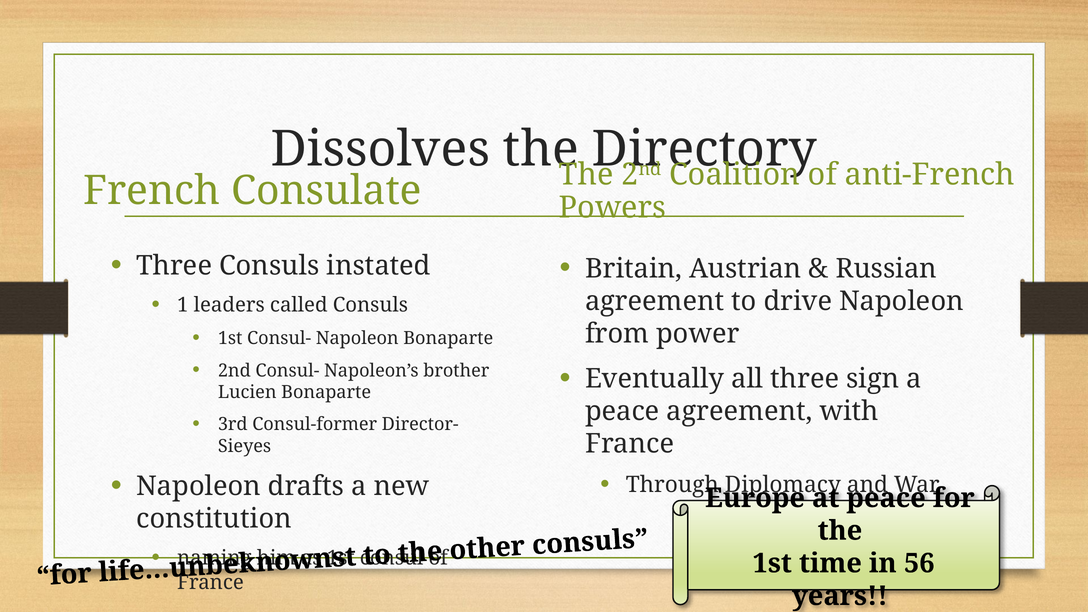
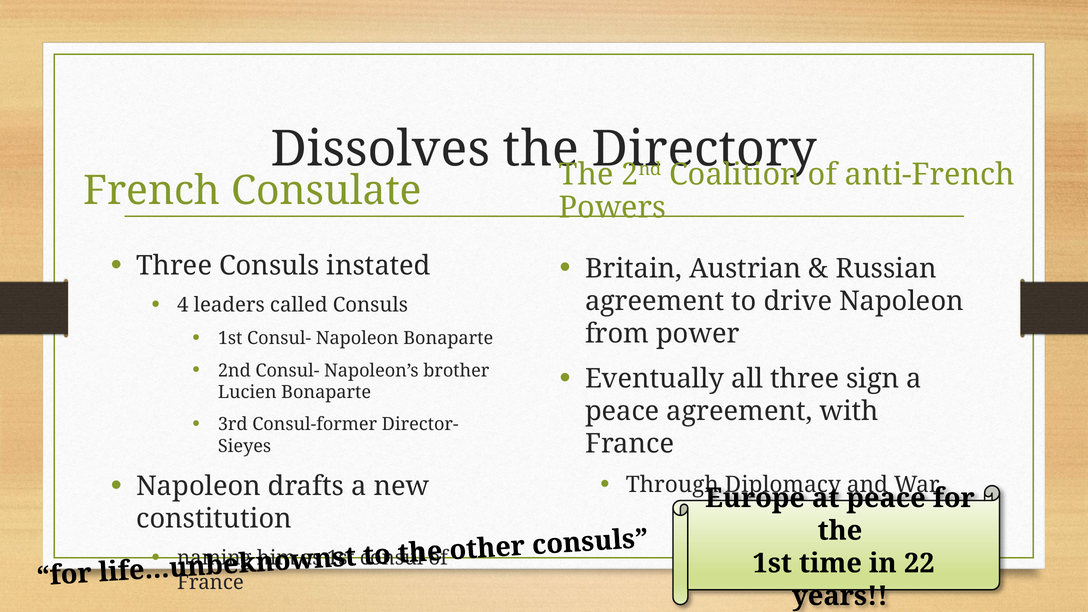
1: 1 -> 4
56: 56 -> 22
